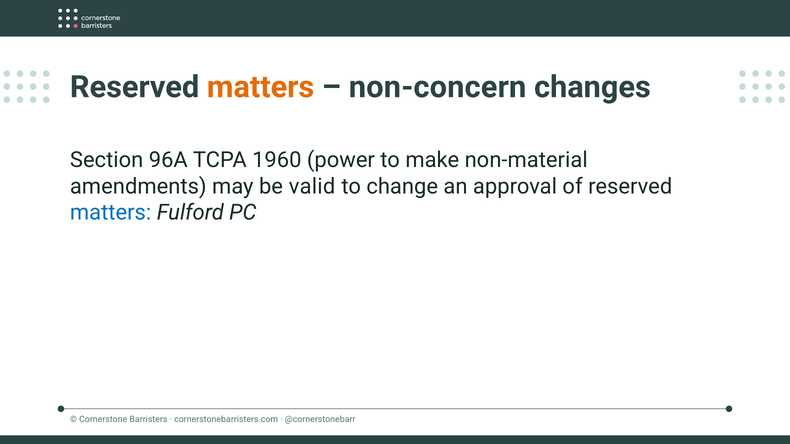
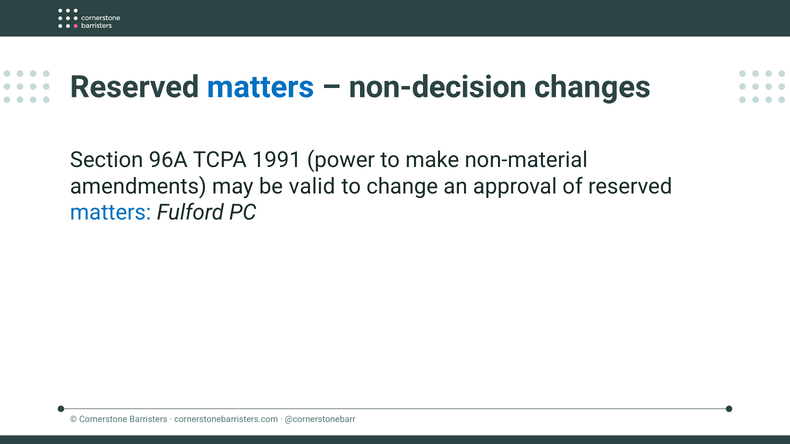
matters at (261, 87) colour: orange -> blue
non-concern: non-concern -> non-decision
1960: 1960 -> 1991
